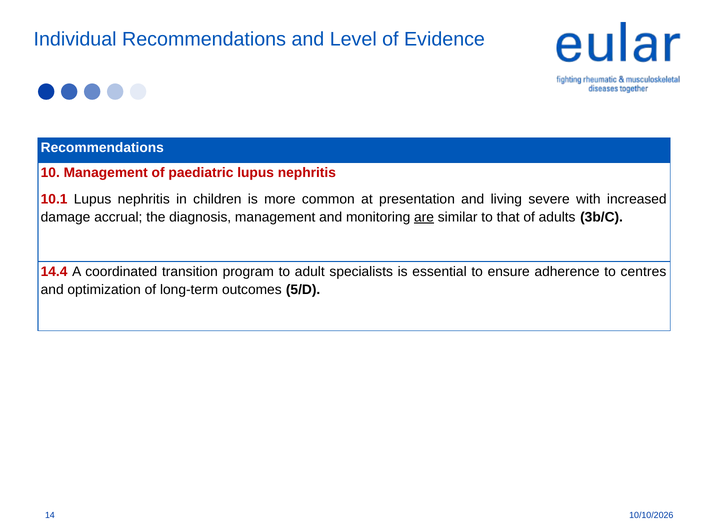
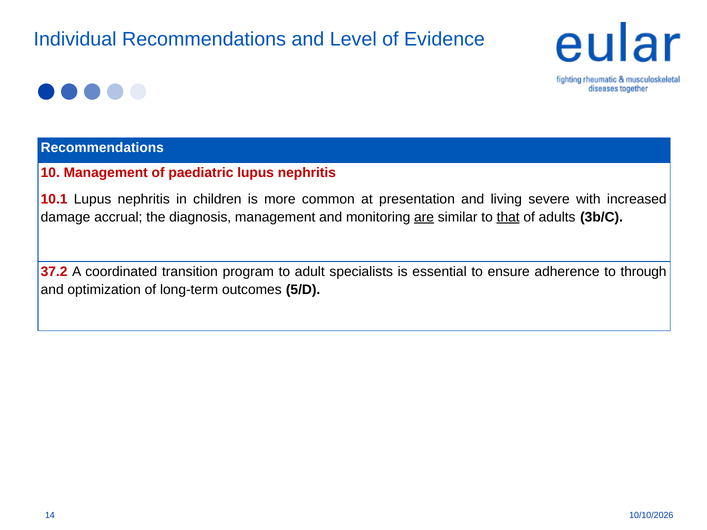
that underline: none -> present
14.4: 14.4 -> 37.2
centres: centres -> through
